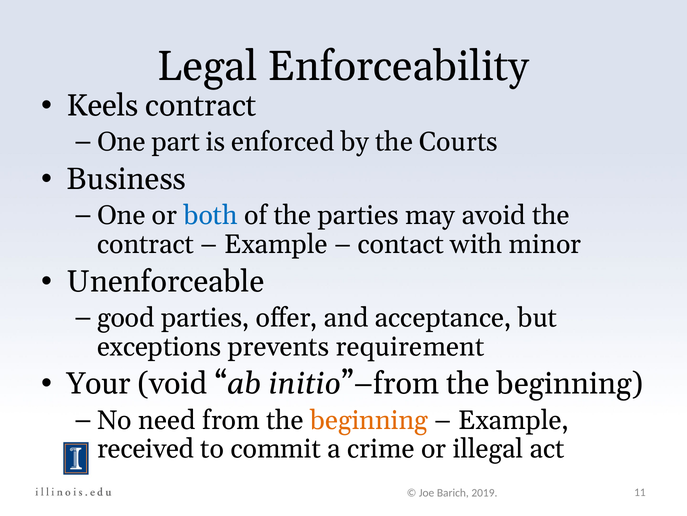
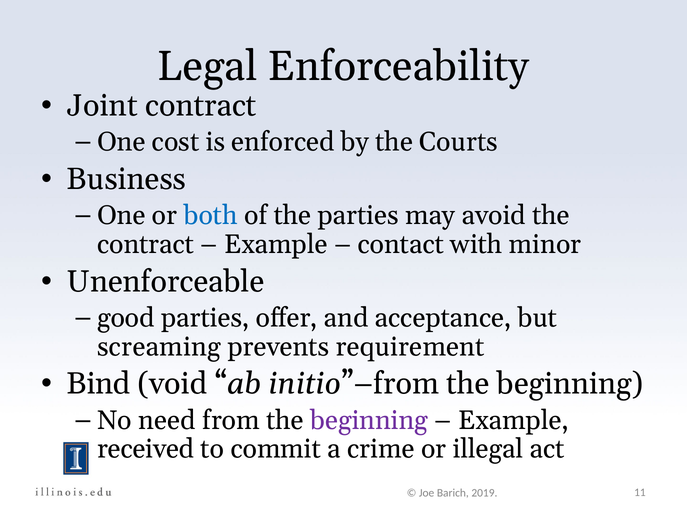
Keels: Keels -> Joint
part: part -> cost
exceptions: exceptions -> screaming
Your: Your -> Bind
beginning at (369, 420) colour: orange -> purple
